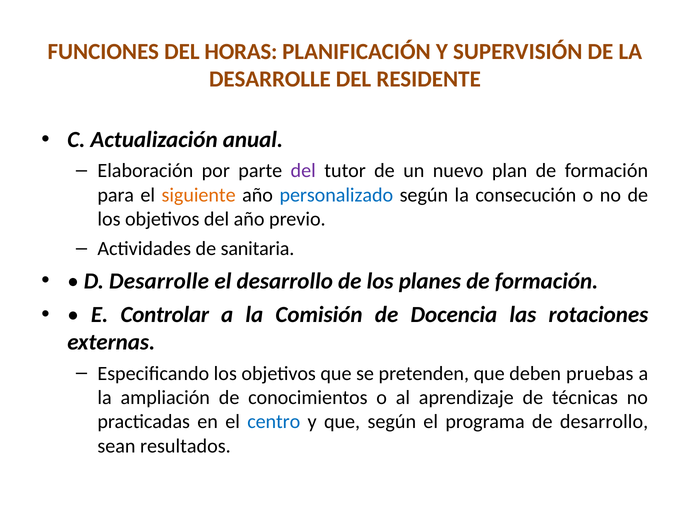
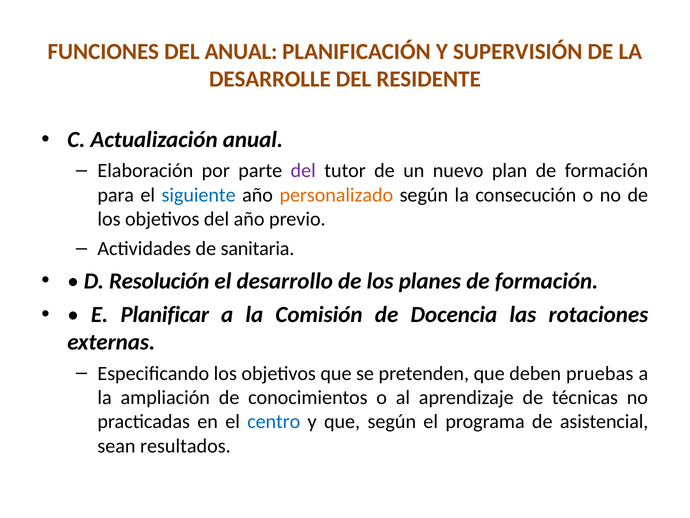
DEL HORAS: HORAS -> ANUAL
siguiente colour: orange -> blue
personalizado colour: blue -> orange
D Desarrolle: Desarrolle -> Resolución
Controlar: Controlar -> Planificar
de desarrollo: desarrollo -> asistencial
